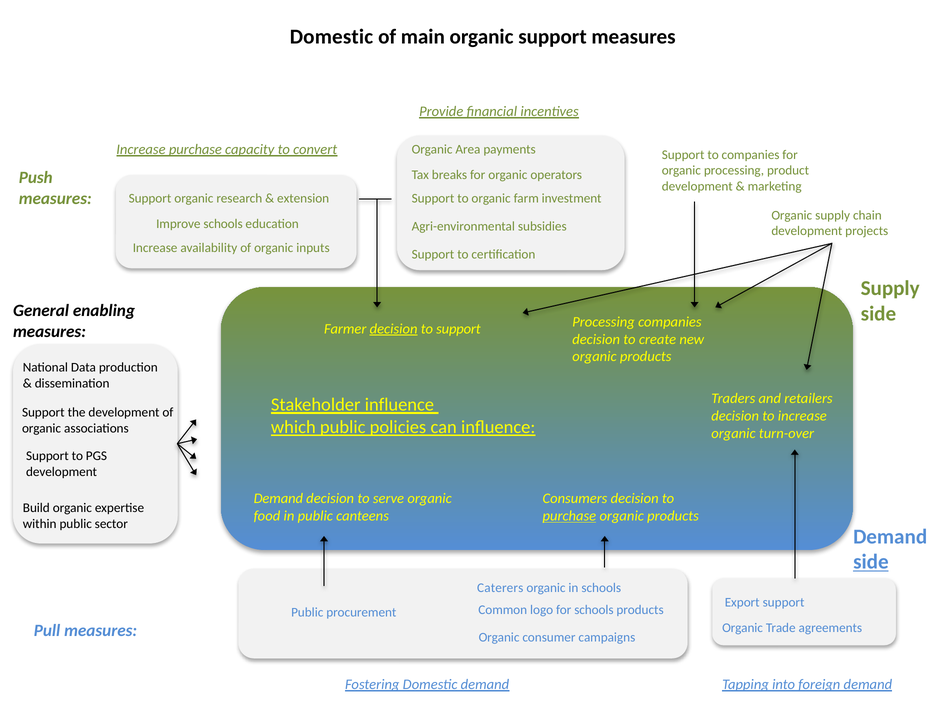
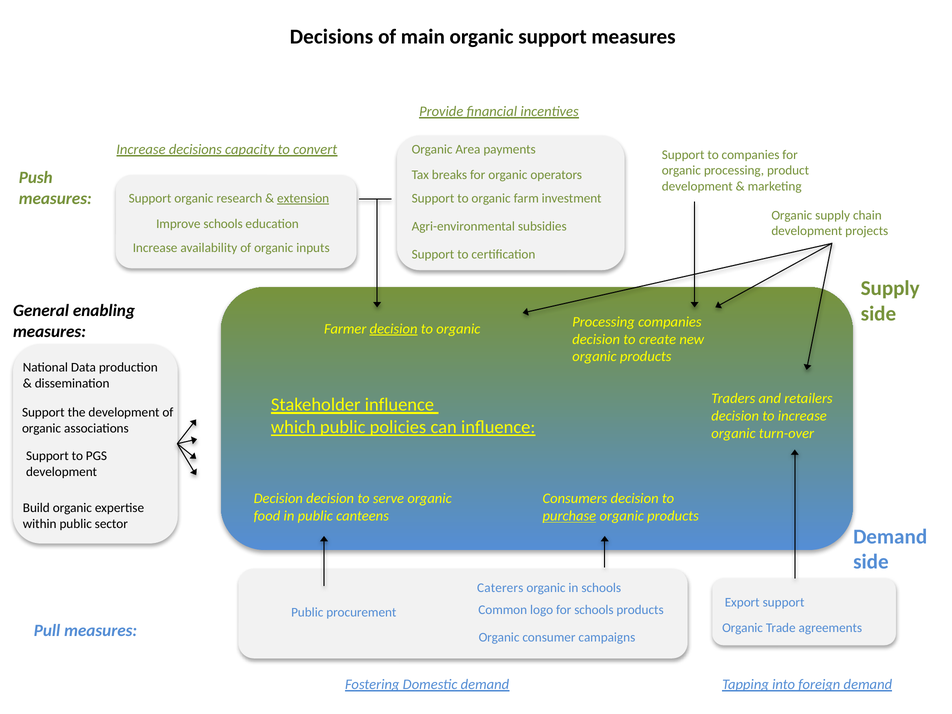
Domestic at (331, 37): Domestic -> Decisions
Increase purchase: purchase -> decisions
extension underline: none -> present
support at (458, 329): support -> organic
Demand at (278, 499): Demand -> Decision
side at (871, 562) underline: present -> none
